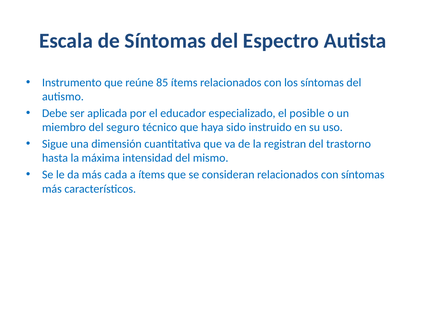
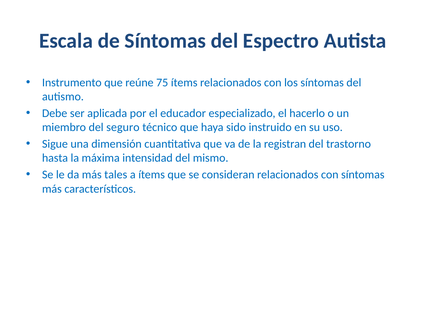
85: 85 -> 75
posible: posible -> hacerlo
cada: cada -> tales
